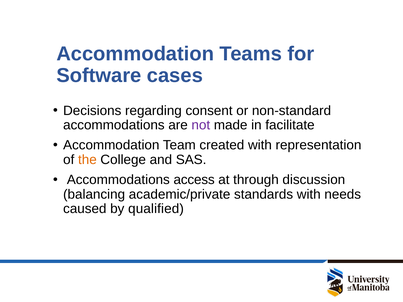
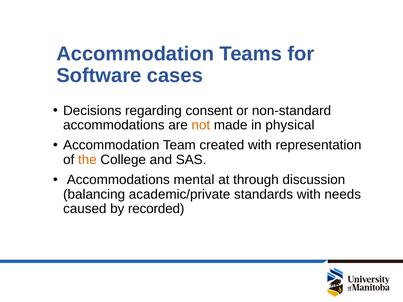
not colour: purple -> orange
facilitate: facilitate -> physical
access: access -> mental
qualified: qualified -> recorded
